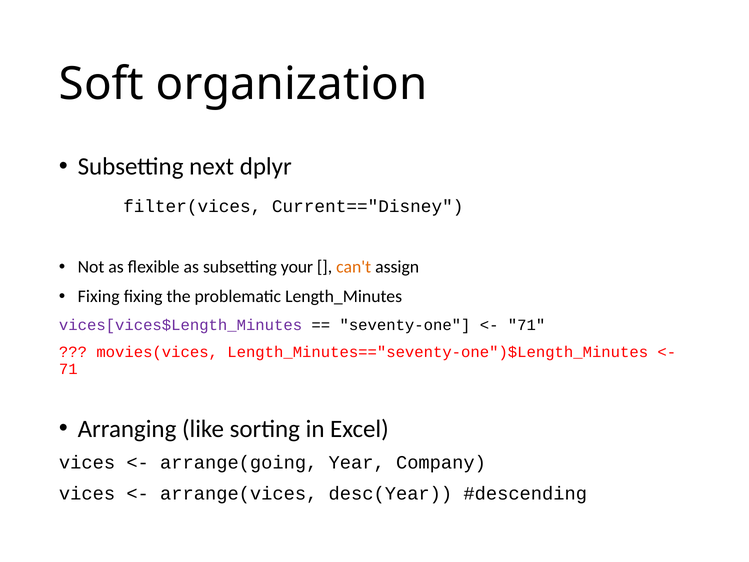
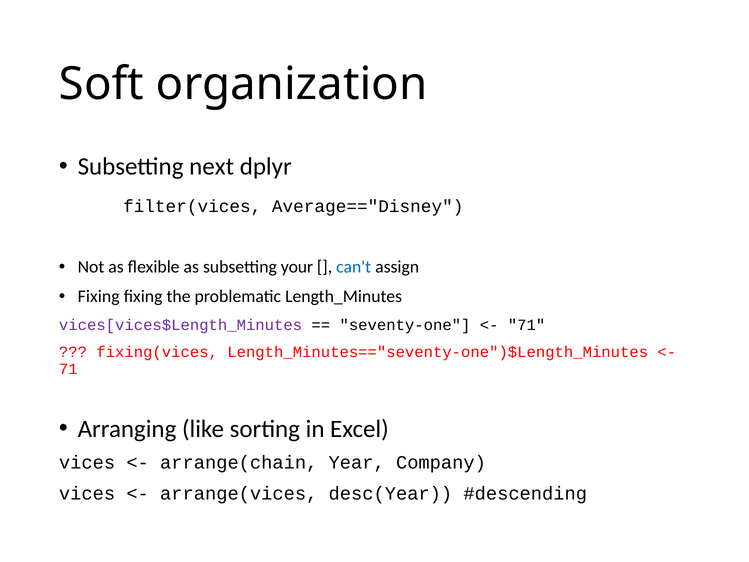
Current=="Disney: Current=="Disney -> Average=="Disney
can't colour: orange -> blue
movies(vices: movies(vices -> fixing(vices
arrange(going: arrange(going -> arrange(chain
